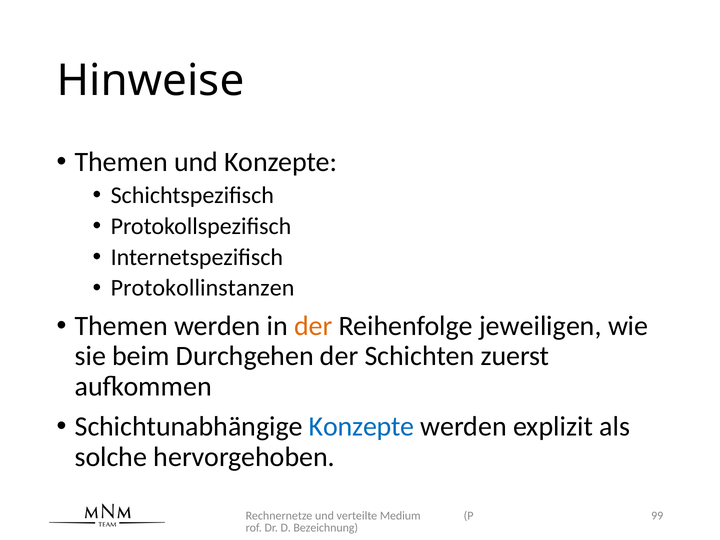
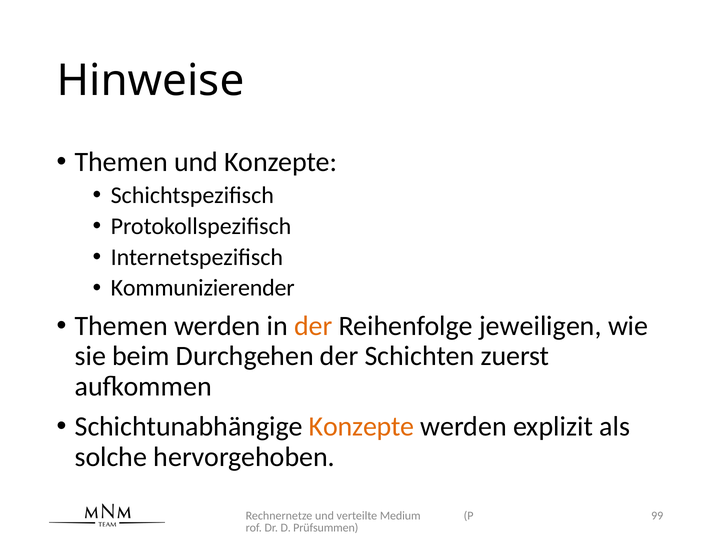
Protokollinstanzen: Protokollinstanzen -> Kommunizierender
Konzepte at (362, 427) colour: blue -> orange
Bezeichnung: Bezeichnung -> Prüfsummen
